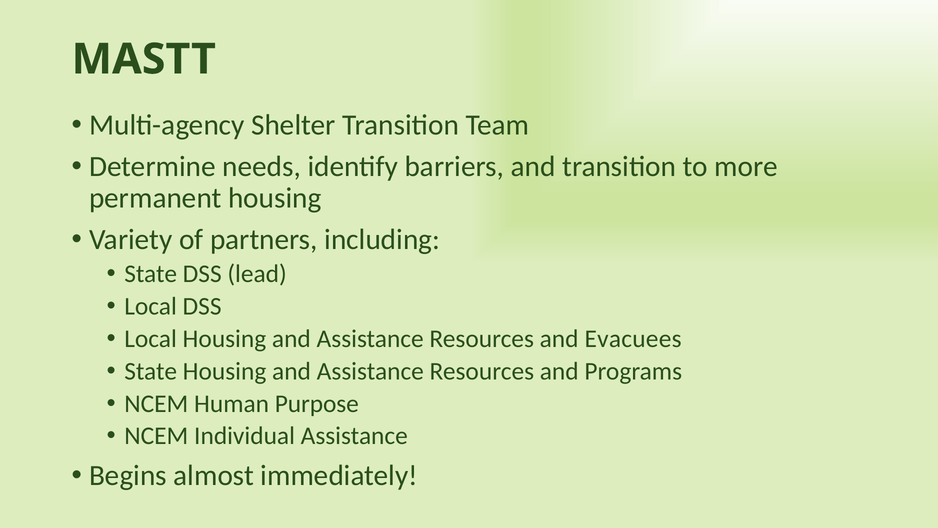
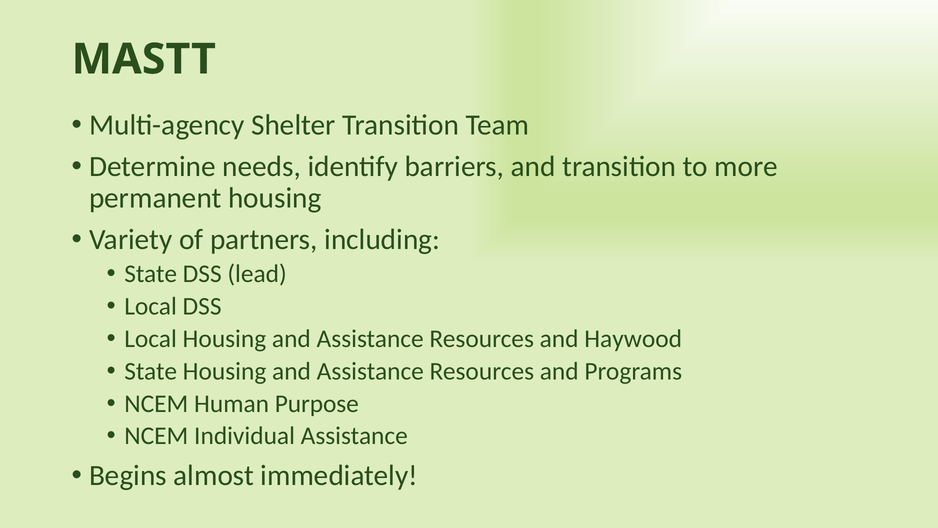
Evacuees: Evacuees -> Haywood
